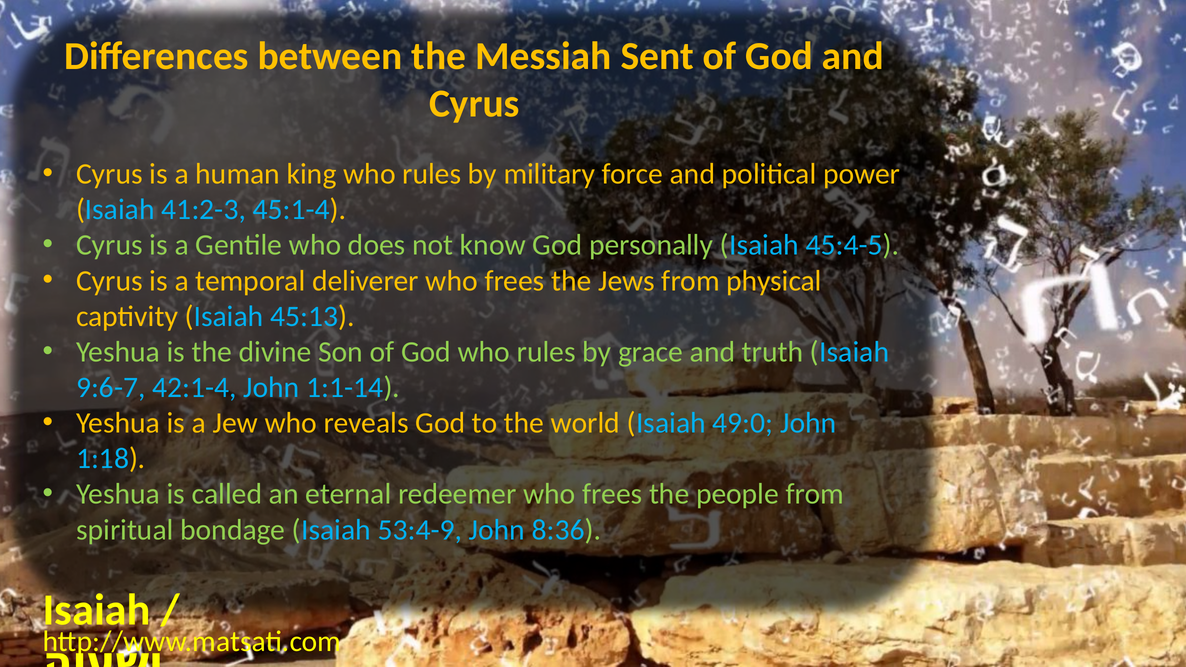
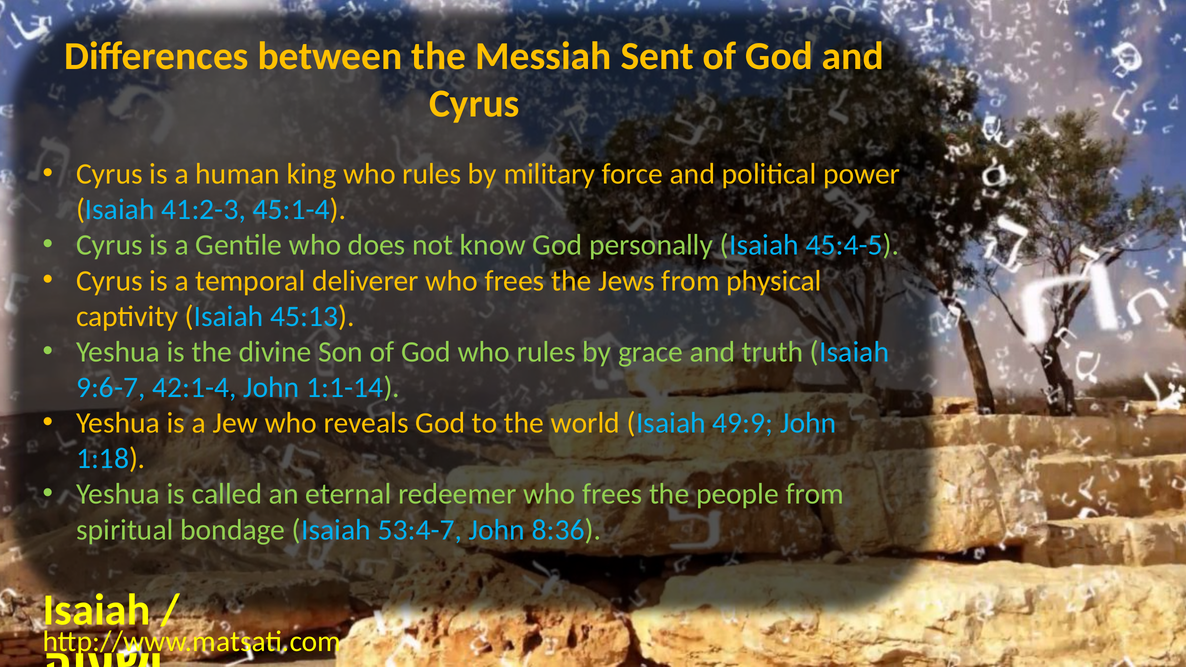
49:0: 49:0 -> 49:9
53:4-9: 53:4-9 -> 53:4-7
